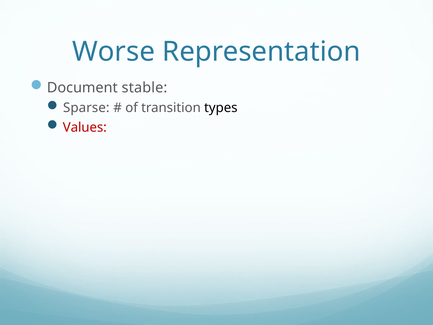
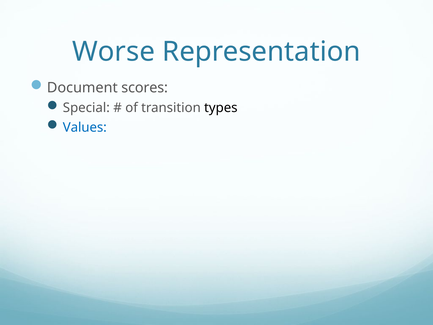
stable: stable -> scores
Sparse: Sparse -> Special
Values colour: red -> blue
